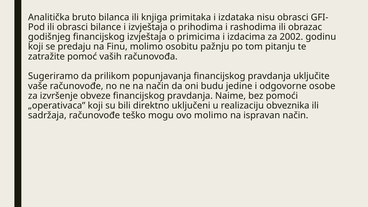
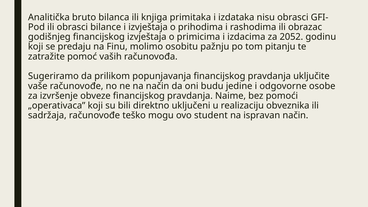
2002: 2002 -> 2052
ovo molimo: molimo -> student
